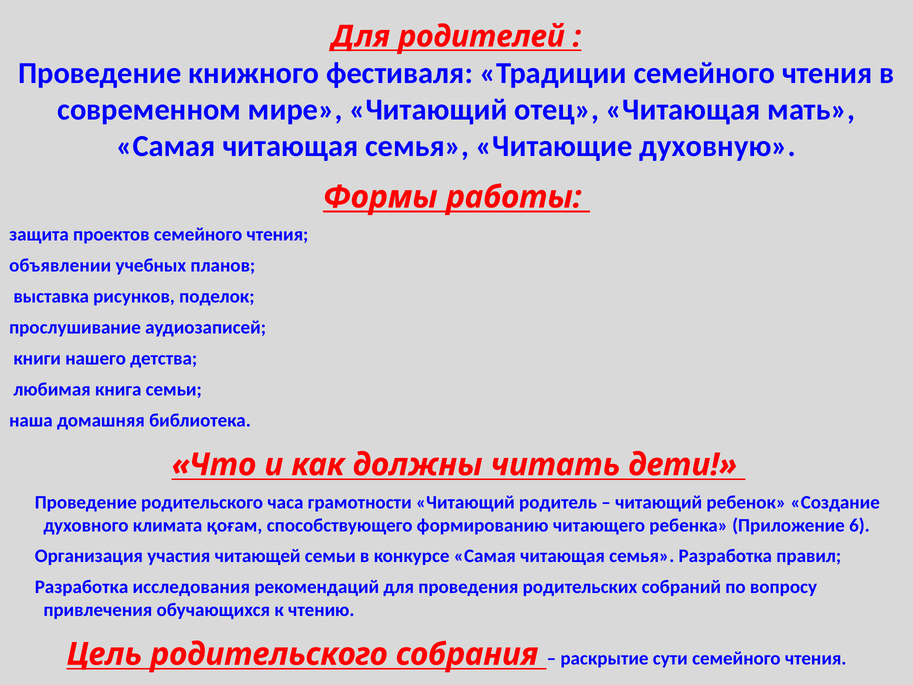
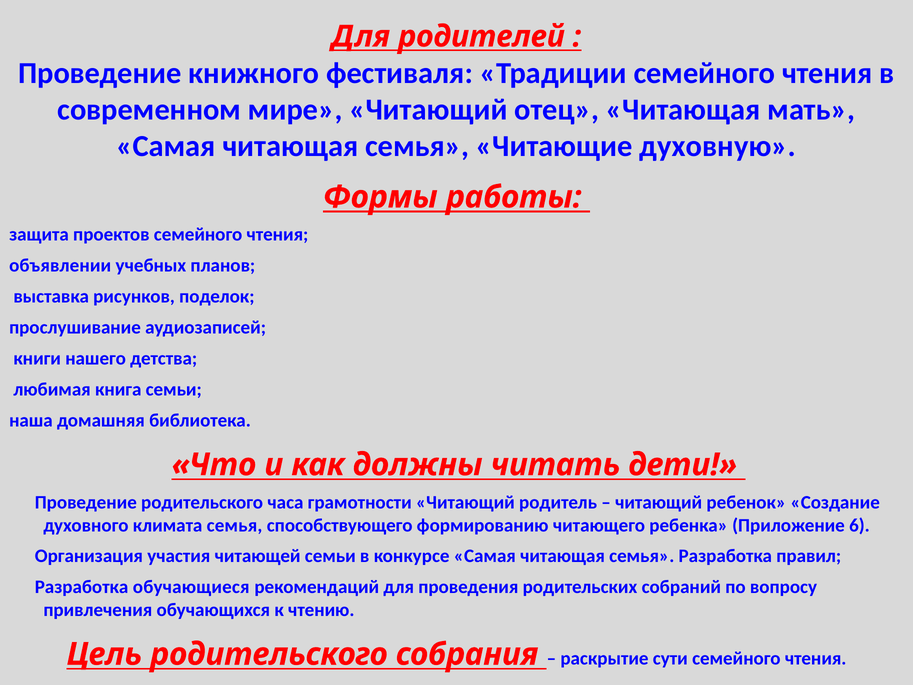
климата қоғам: қоғам -> семья
исследования: исследования -> обучающиеся
